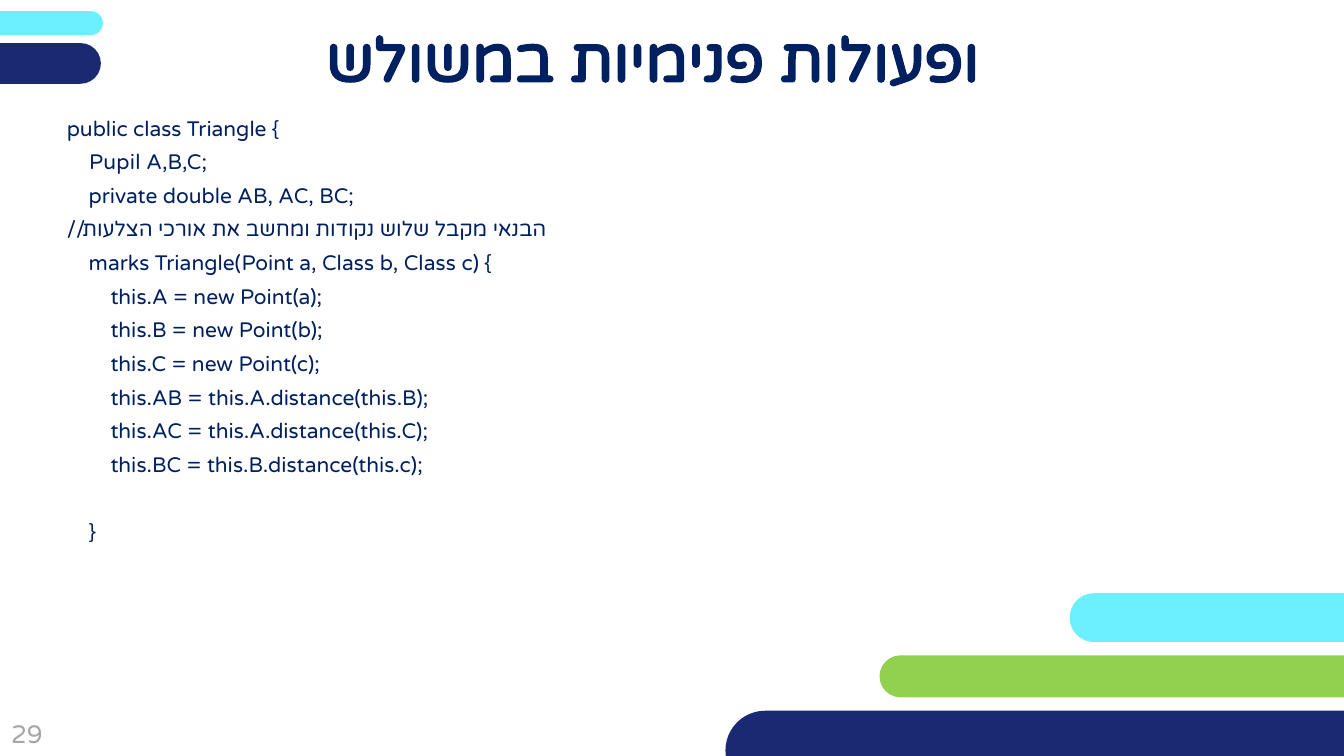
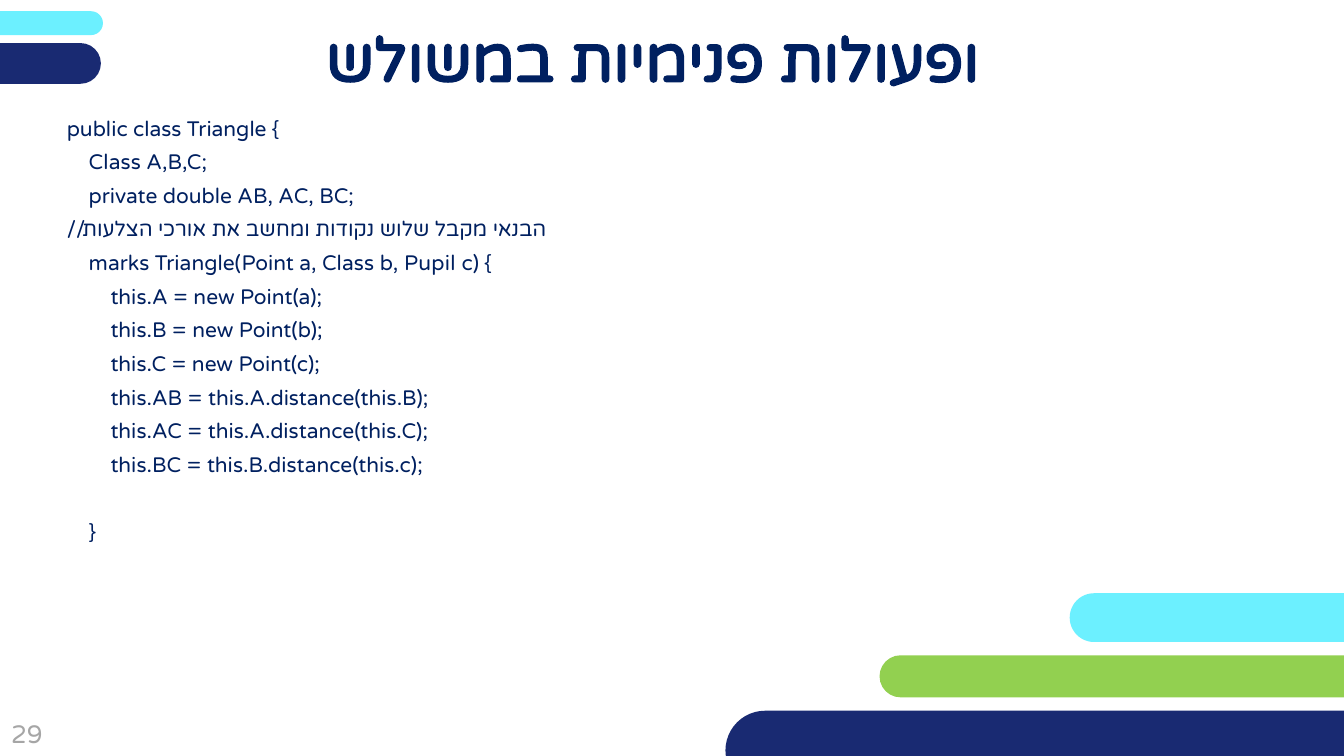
Pupil at (115, 163): Pupil -> Class
b Class: Class -> Pupil
